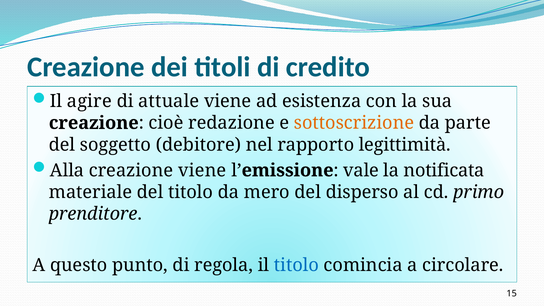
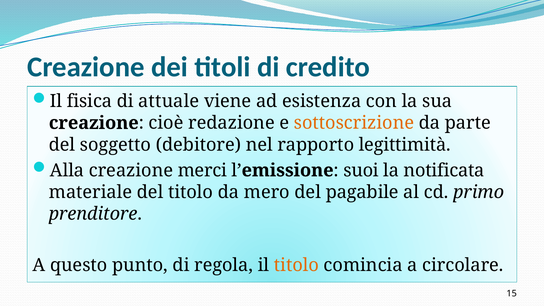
agire: agire -> fisica
creazione viene: viene -> merci
vale: vale -> suoi
disperso: disperso -> pagabile
titolo at (296, 265) colour: blue -> orange
